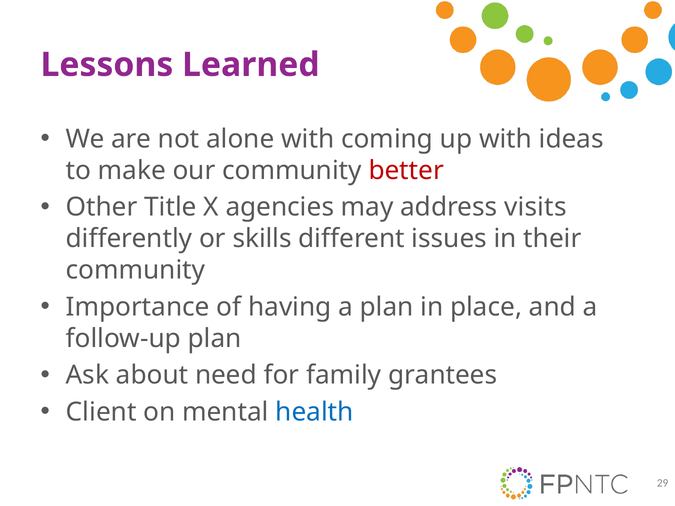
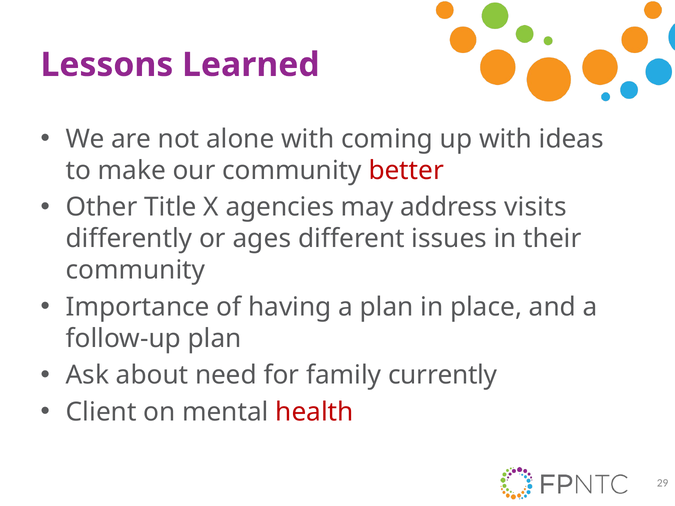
skills: skills -> ages
grantees: grantees -> currently
health colour: blue -> red
